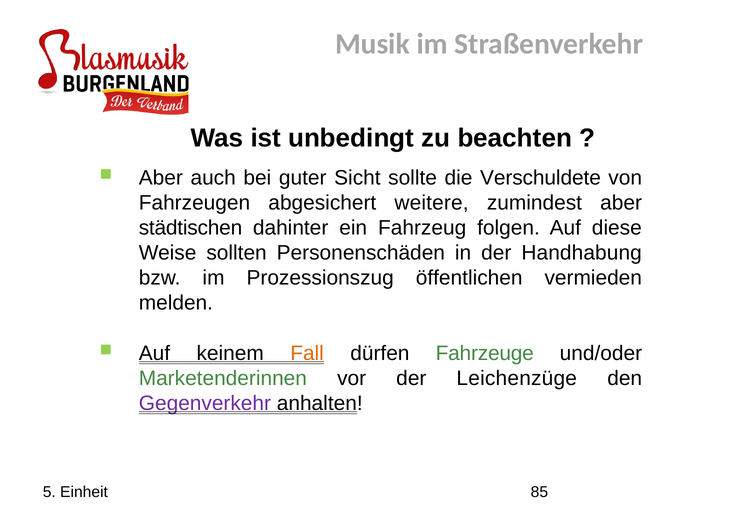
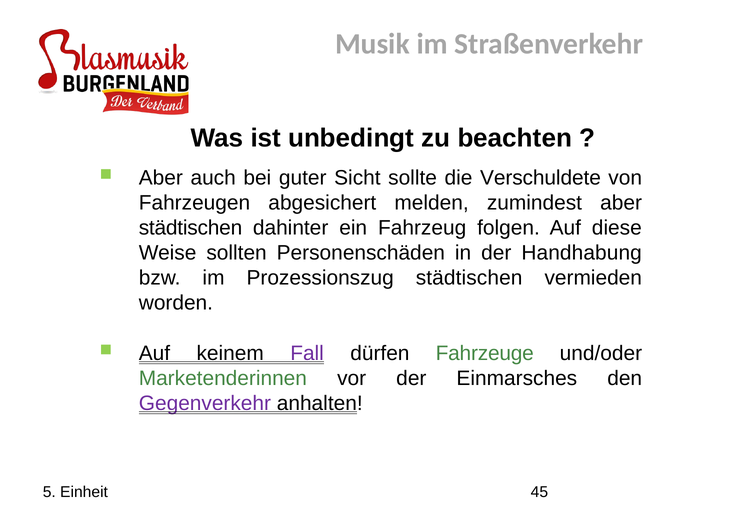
weitere: weitere -> melden
Prozessionszug öffentlichen: öffentlichen -> städtischen
melden: melden -> worden
Fall colour: orange -> purple
Leichenzüge: Leichenzüge -> Einmarsches
85: 85 -> 45
